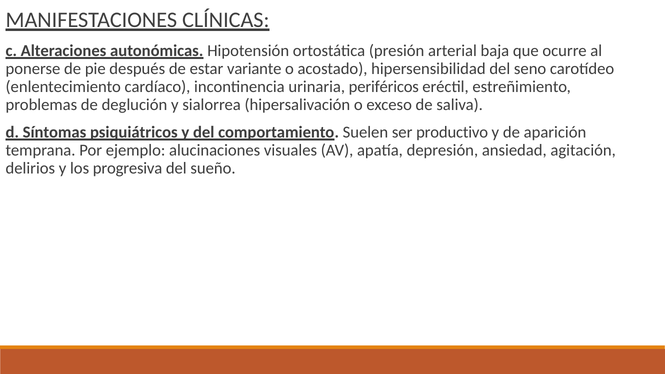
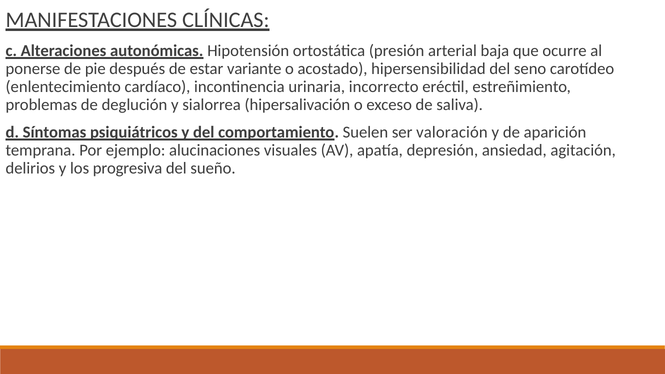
periféricos: periféricos -> incorrecto
productivo: productivo -> valoración
